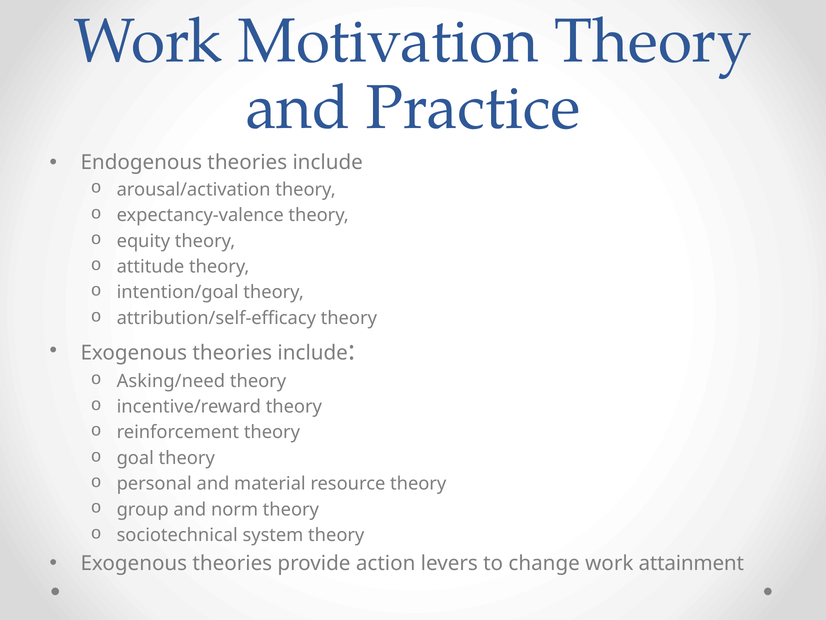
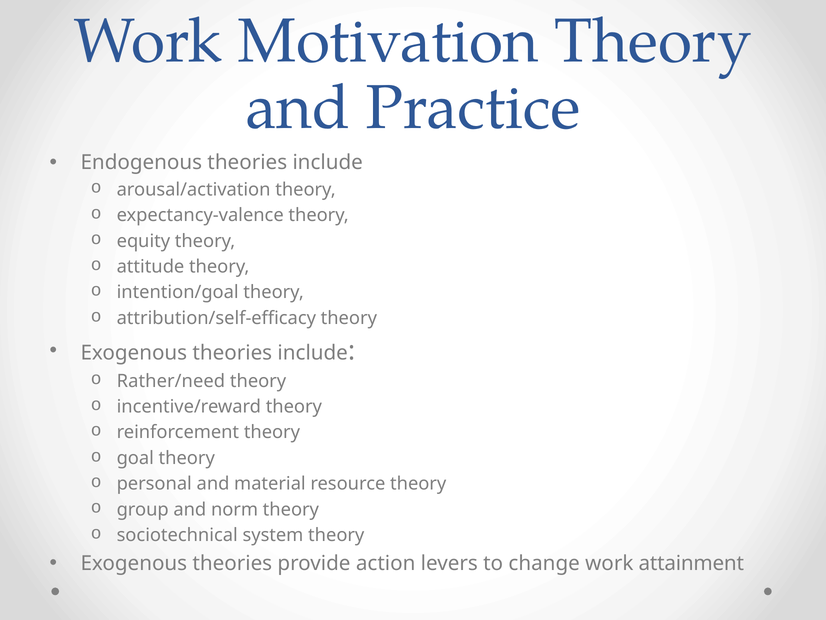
Asking/need: Asking/need -> Rather/need
